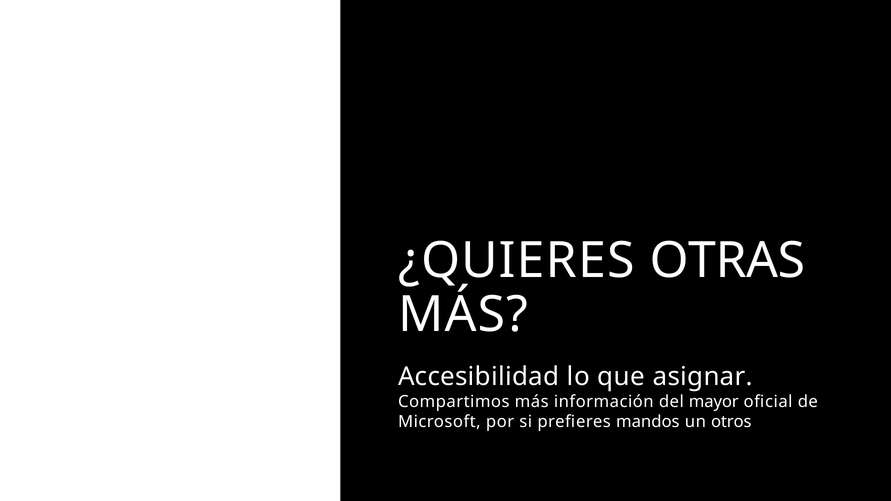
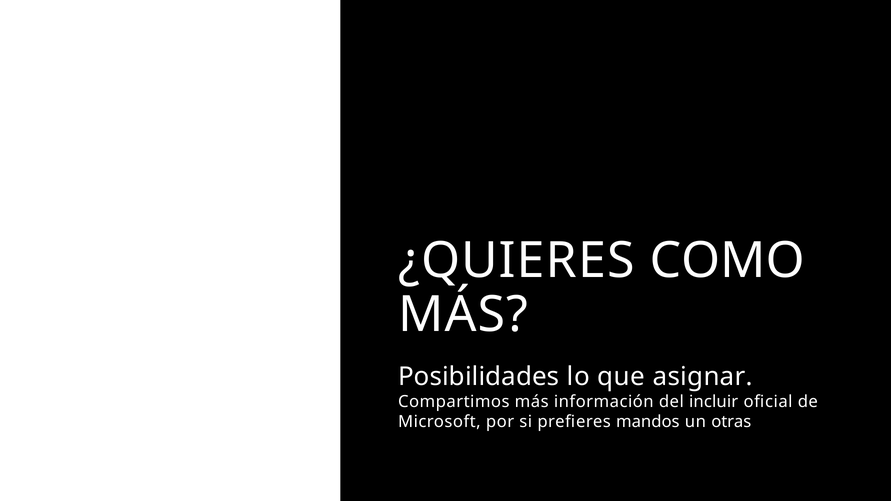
OTRAS: OTRAS -> COMO
Accesibilidad: Accesibilidad -> Posibilidades
mayor: mayor -> incluir
otros: otros -> otras
